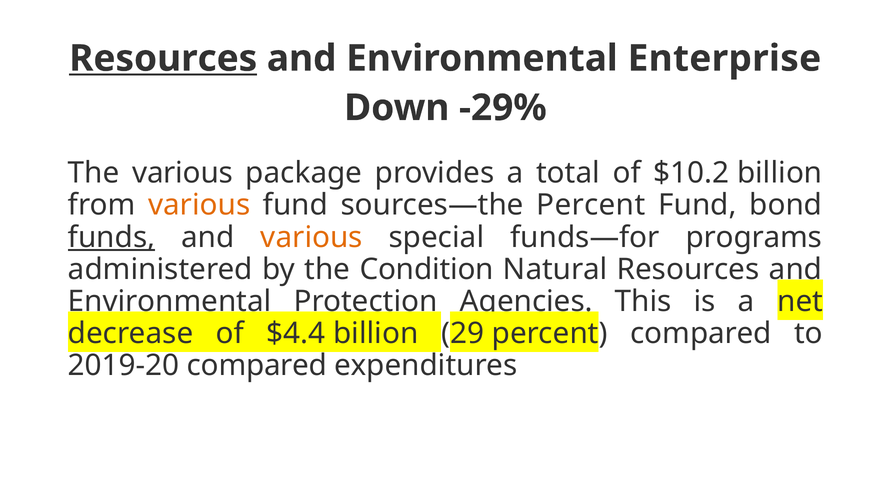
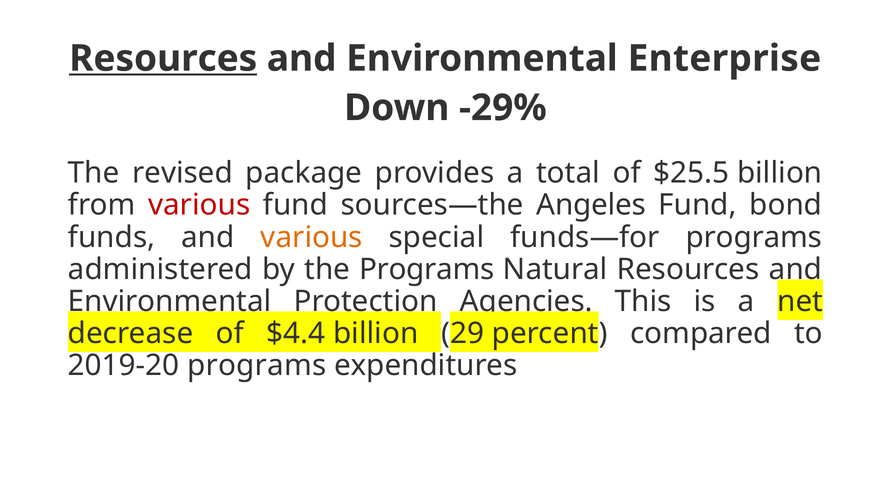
The various: various -> revised
$10.2: $10.2 -> $25.5
various at (199, 205) colour: orange -> red
sources—the Percent: Percent -> Angeles
funds underline: present -> none
the Condition: Condition -> Programs
2019‑20 compared: compared -> programs
